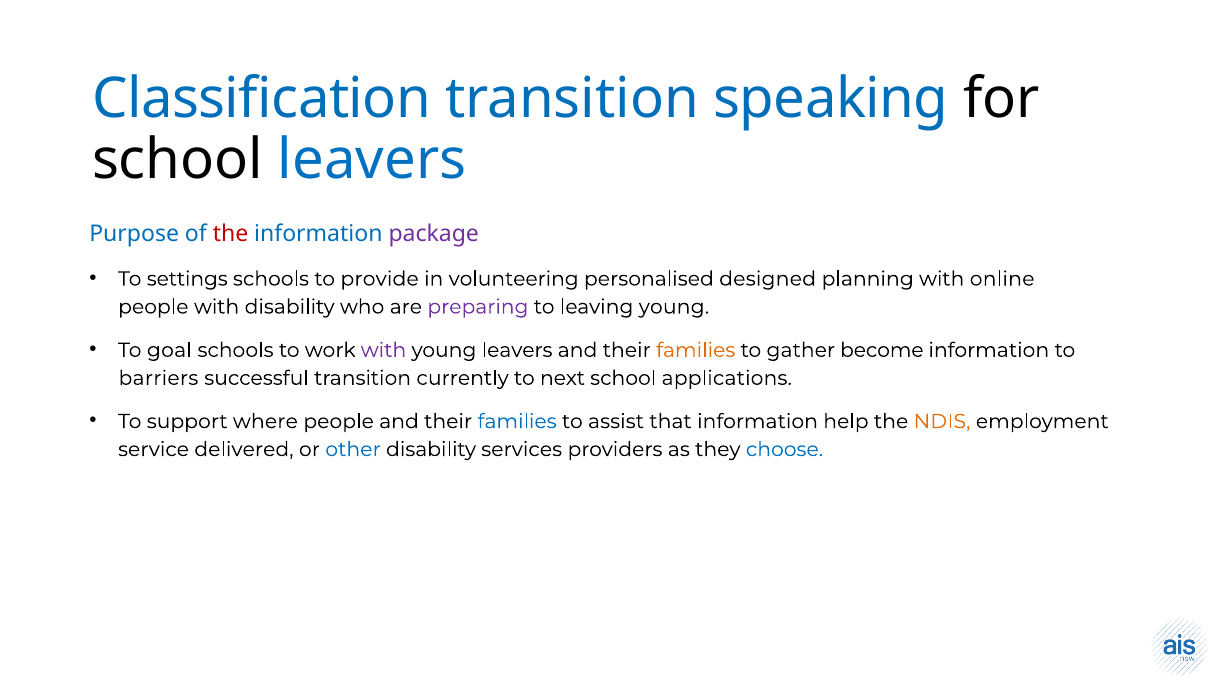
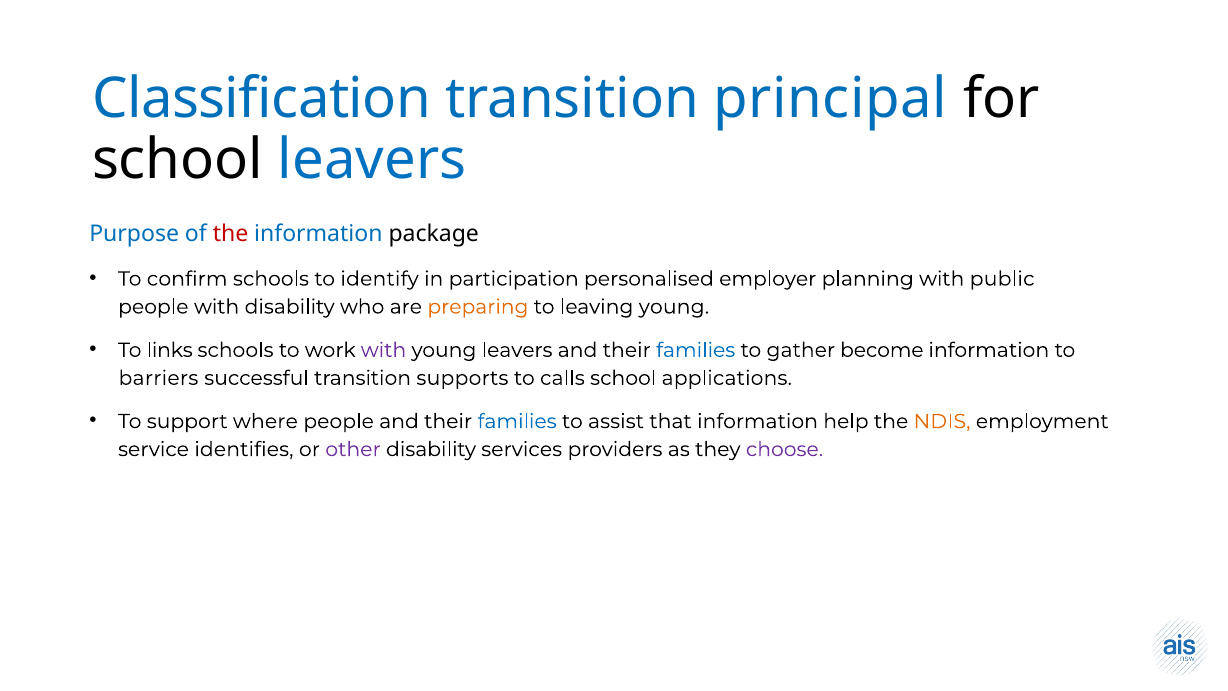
speaking: speaking -> principal
package colour: purple -> black
settings: settings -> confirm
provide: provide -> identify
volunteering: volunteering -> participation
designed: designed -> employer
online: online -> public
preparing colour: purple -> orange
goal: goal -> links
families at (696, 350) colour: orange -> blue
currently: currently -> supports
next: next -> calls
delivered: delivered -> identifies
other colour: blue -> purple
choose colour: blue -> purple
